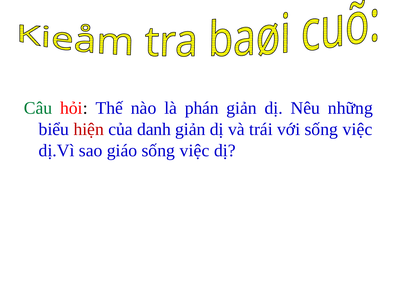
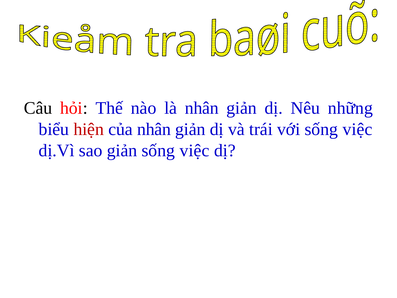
Câu colour: green -> black
là phán: phán -> nhân
của danh: danh -> nhân
sao giáo: giáo -> giản
